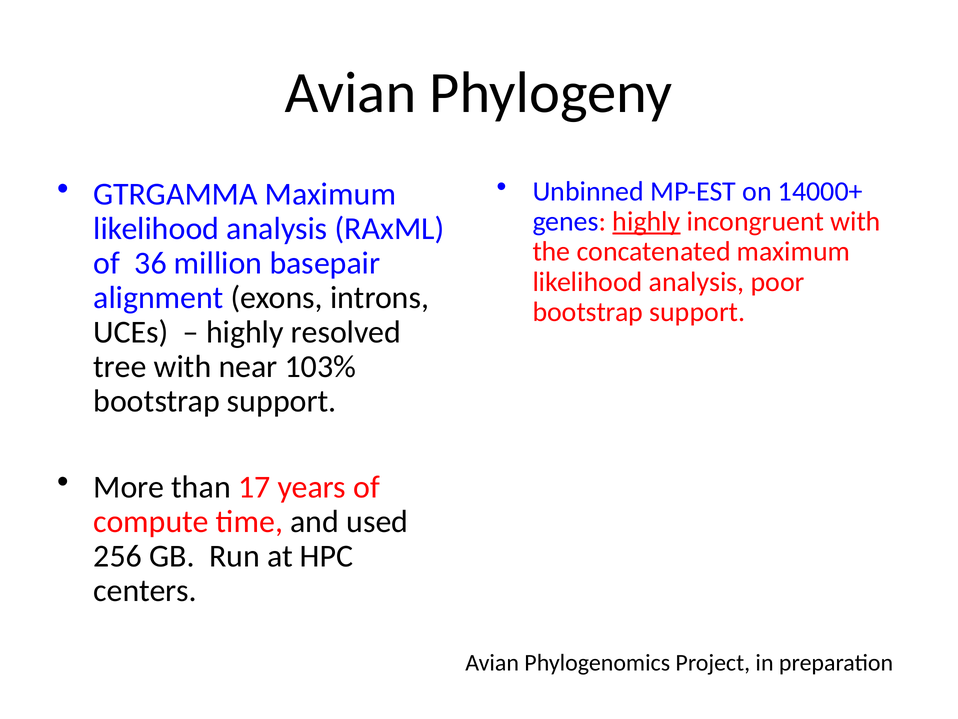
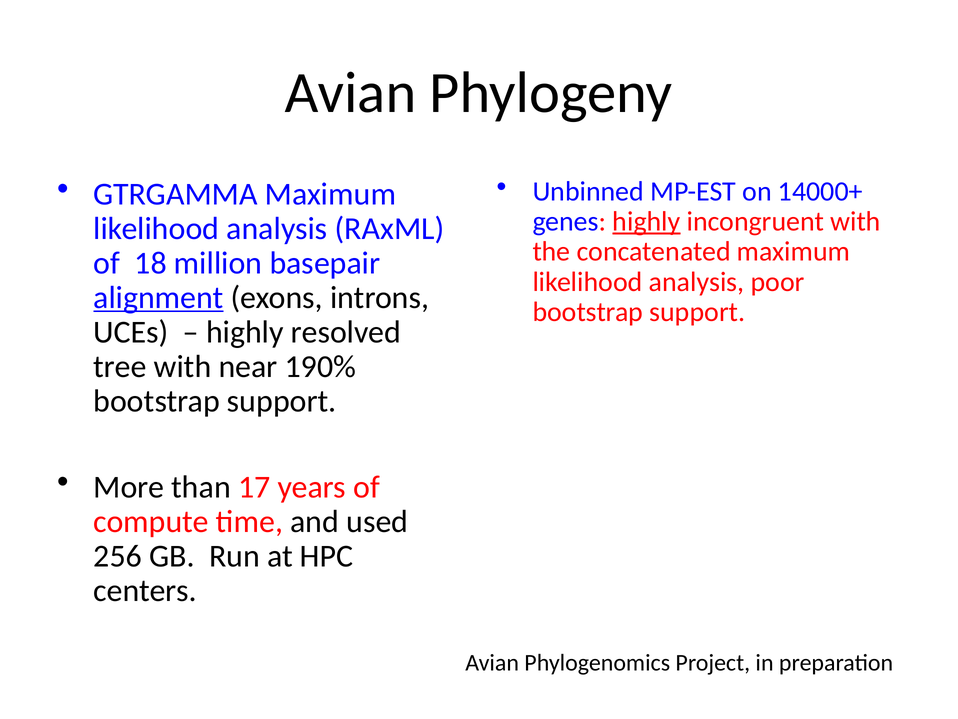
36: 36 -> 18
alignment underline: none -> present
103%: 103% -> 190%
